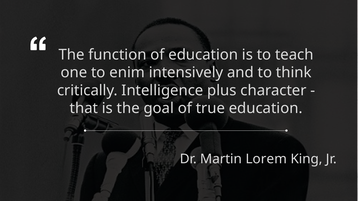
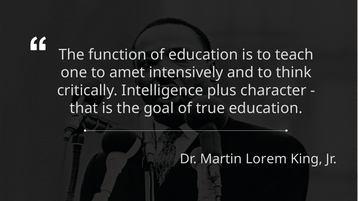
enim: enim -> amet
